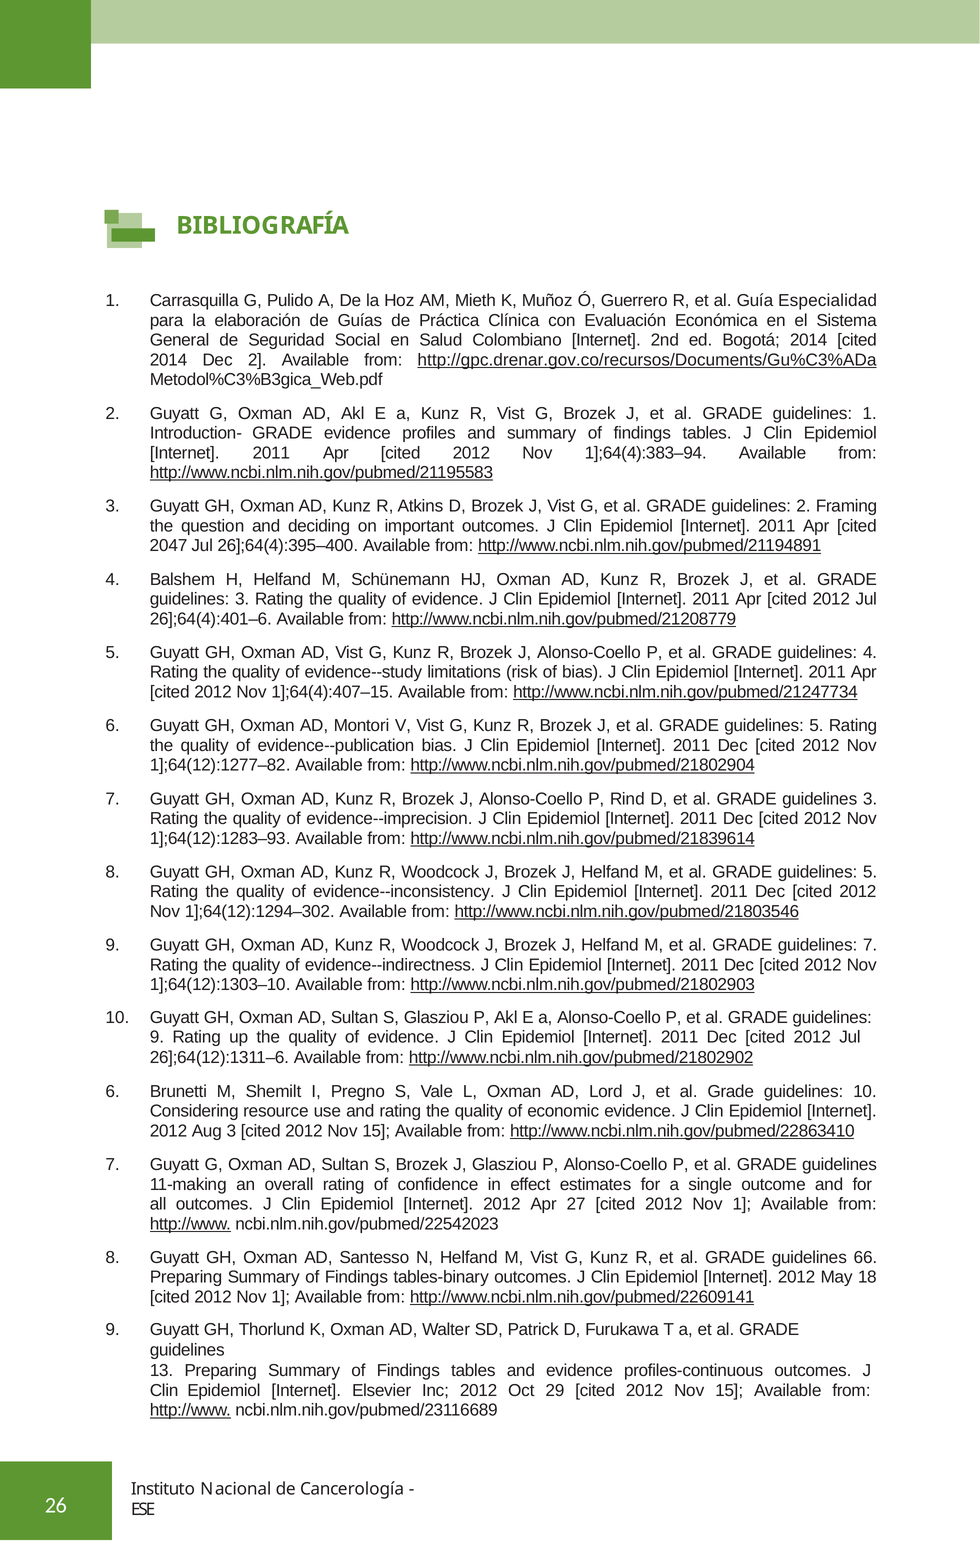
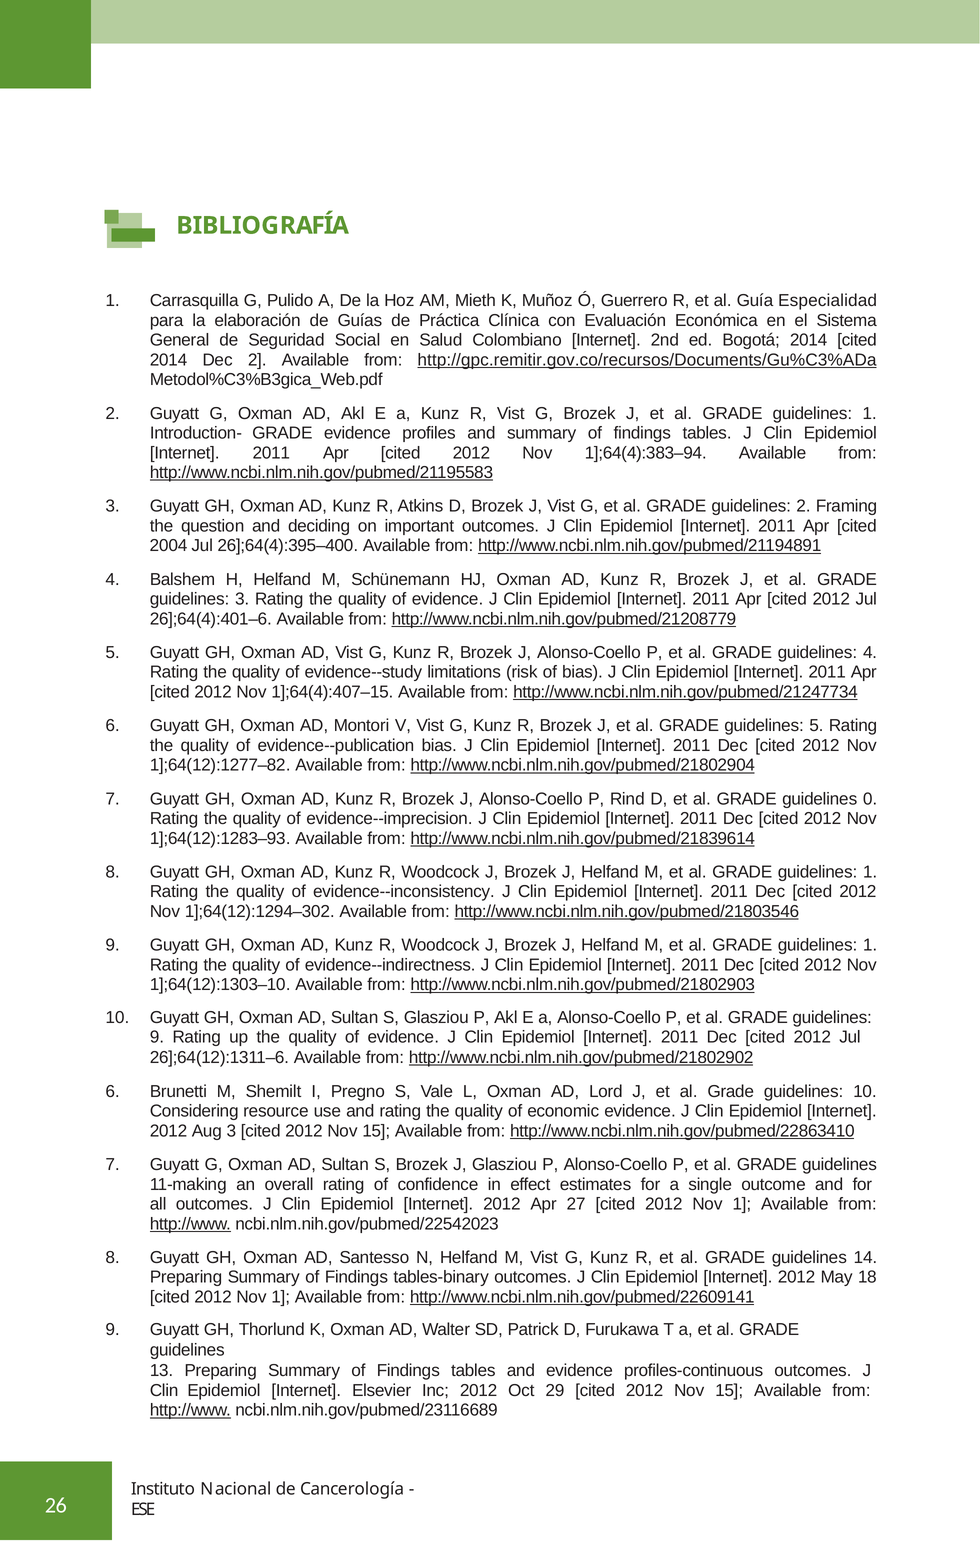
http://gpc.drenar.gov.co/recursos/Documents/Gu%C3%ADa: http://gpc.drenar.gov.co/recursos/Documents/Gu%C3%ADa -> http://gpc.remitir.gov.co/recursos/Documents/Gu%C3%ADa
2047: 2047 -> 2004
3 at (870, 799): 3 -> 0
5 at (870, 872): 5 -> 1
7 at (870, 945): 7 -> 1
66: 66 -> 14
